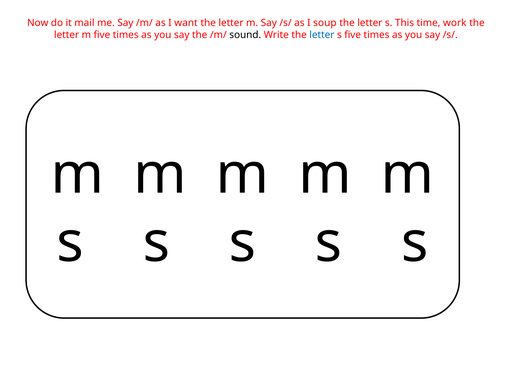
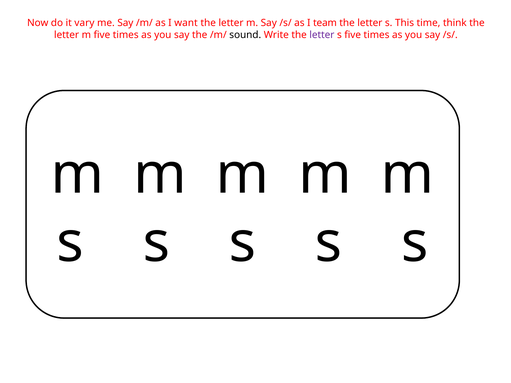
mail: mail -> vary
soup: soup -> team
work: work -> think
letter at (322, 35) colour: blue -> purple
